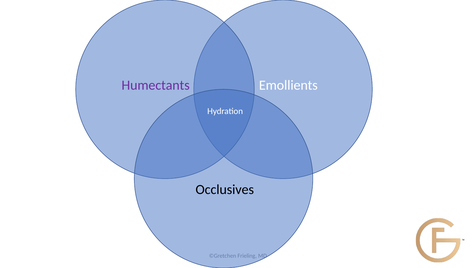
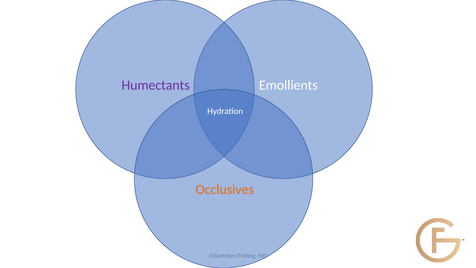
Occlusives colour: black -> orange
